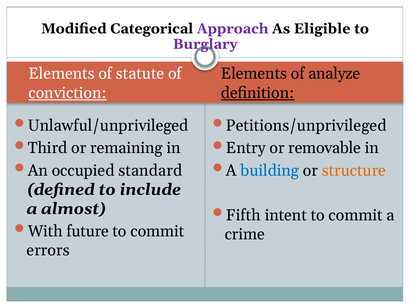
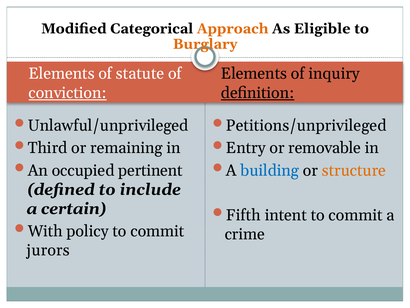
Approach colour: purple -> orange
Burglary colour: purple -> orange
analyze: analyze -> inquiry
standard: standard -> pertinent
almost: almost -> certain
future: future -> policy
errors: errors -> jurors
